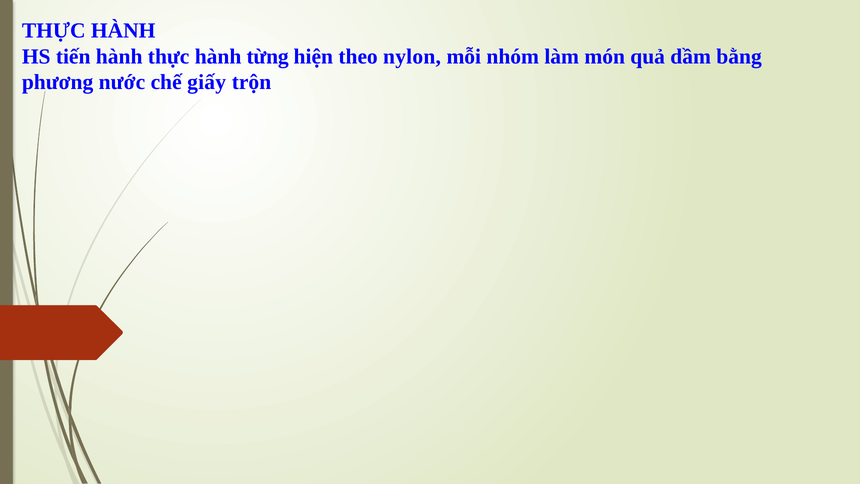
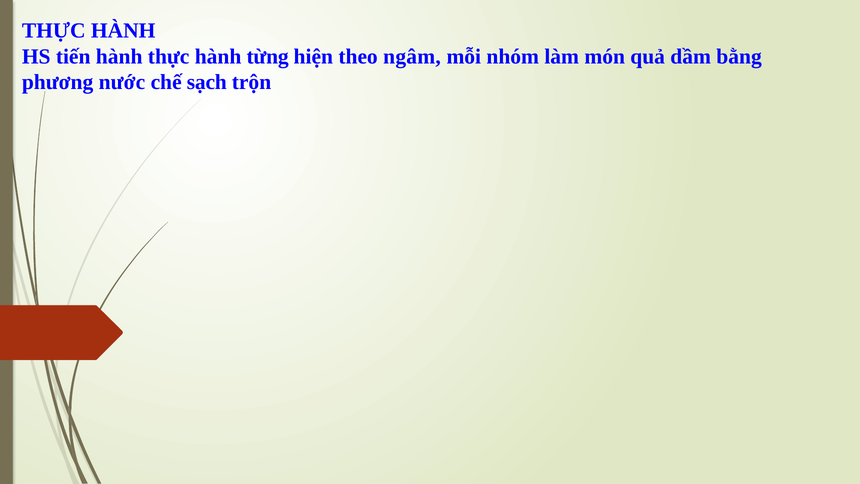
nylon: nylon -> ngâm
giấy: giấy -> sạch
